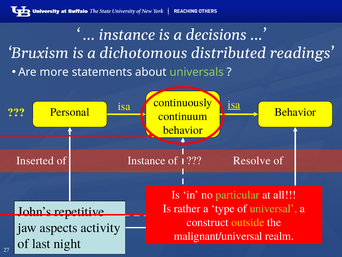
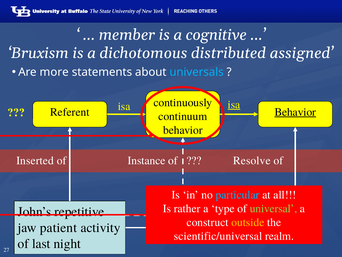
instance at (127, 35): instance -> member
decisions: decisions -> cognitive
readings: readings -> assigned
universals colour: light green -> light blue
Personal: Personal -> Referent
Behavior at (295, 112) underline: none -> present
particular colour: light green -> light blue
aspects: aspects -> patient
malignant/universal: malignant/universal -> scientific/universal
